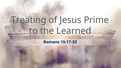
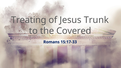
Prime: Prime -> Trunk
Learned: Learned -> Covered
